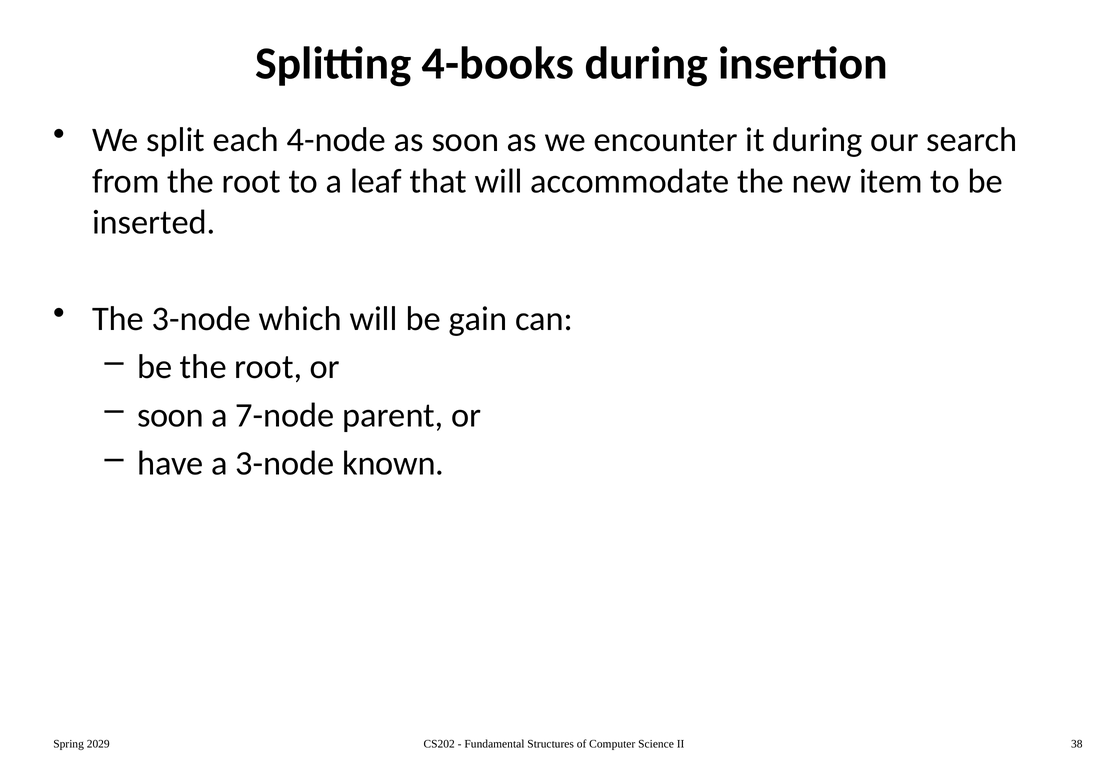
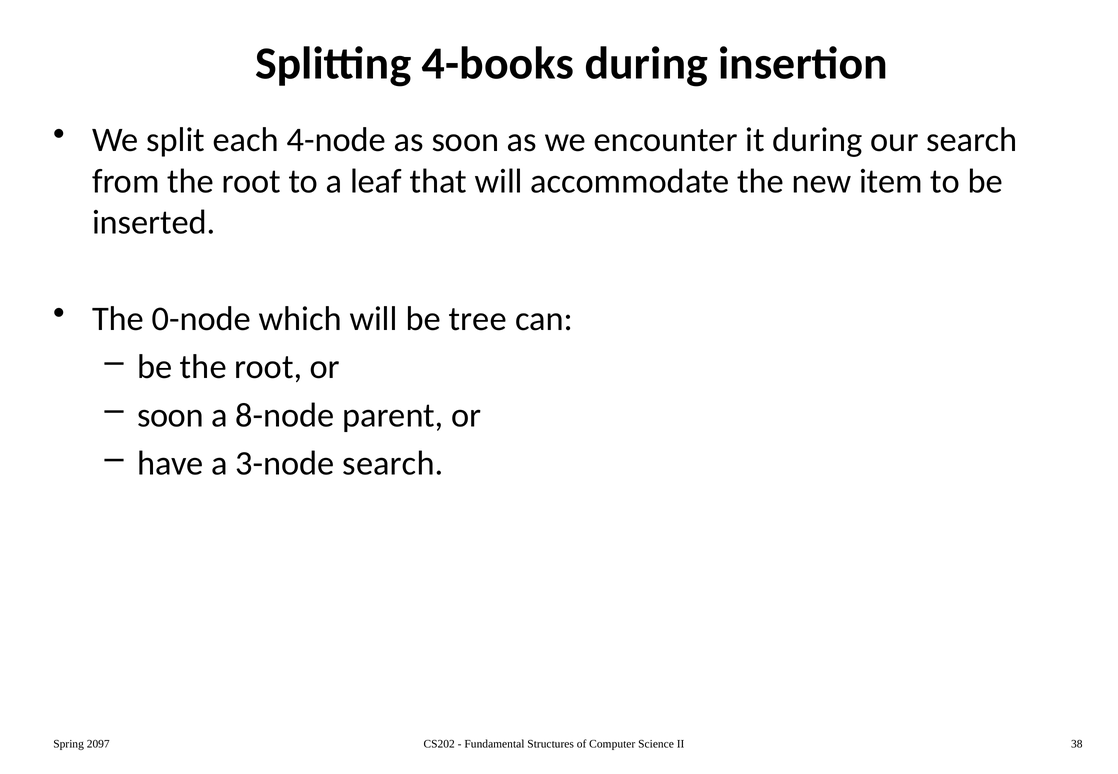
The 3-node: 3-node -> 0-node
gain: gain -> tree
7-node: 7-node -> 8-node
3-node known: known -> search
2029: 2029 -> 2097
